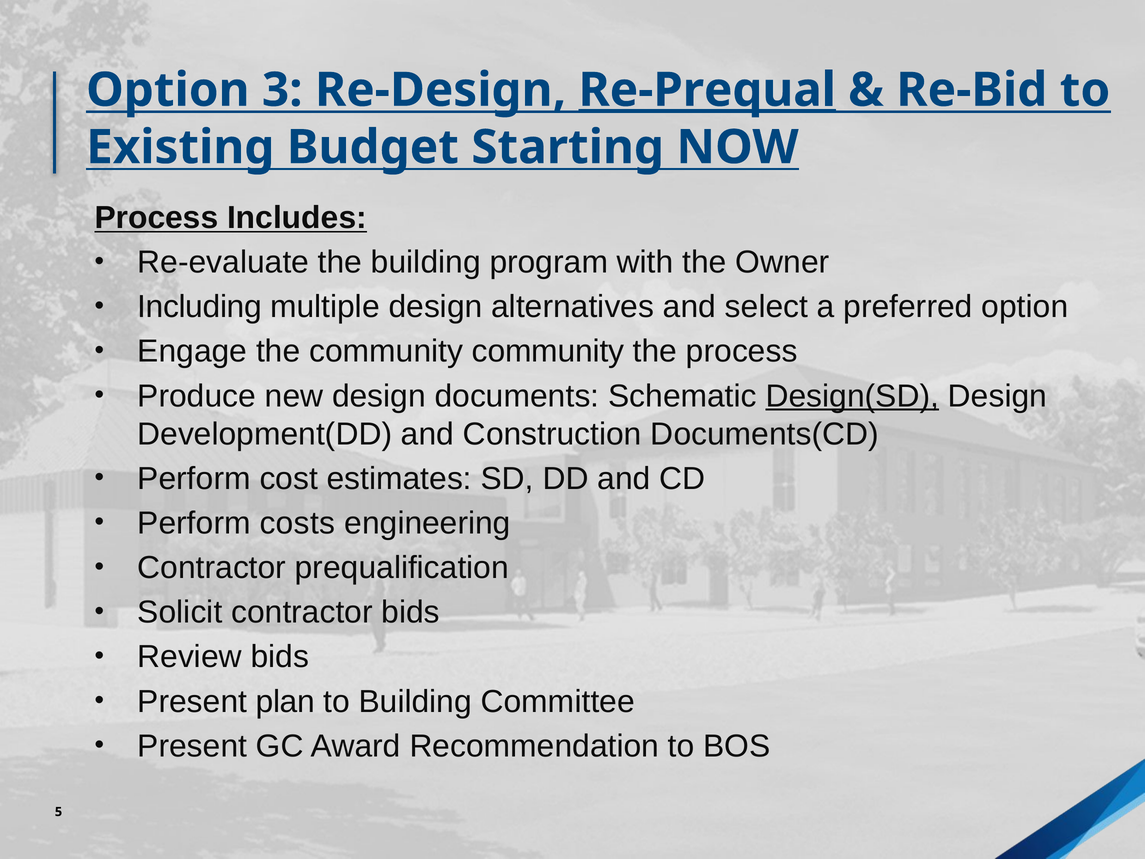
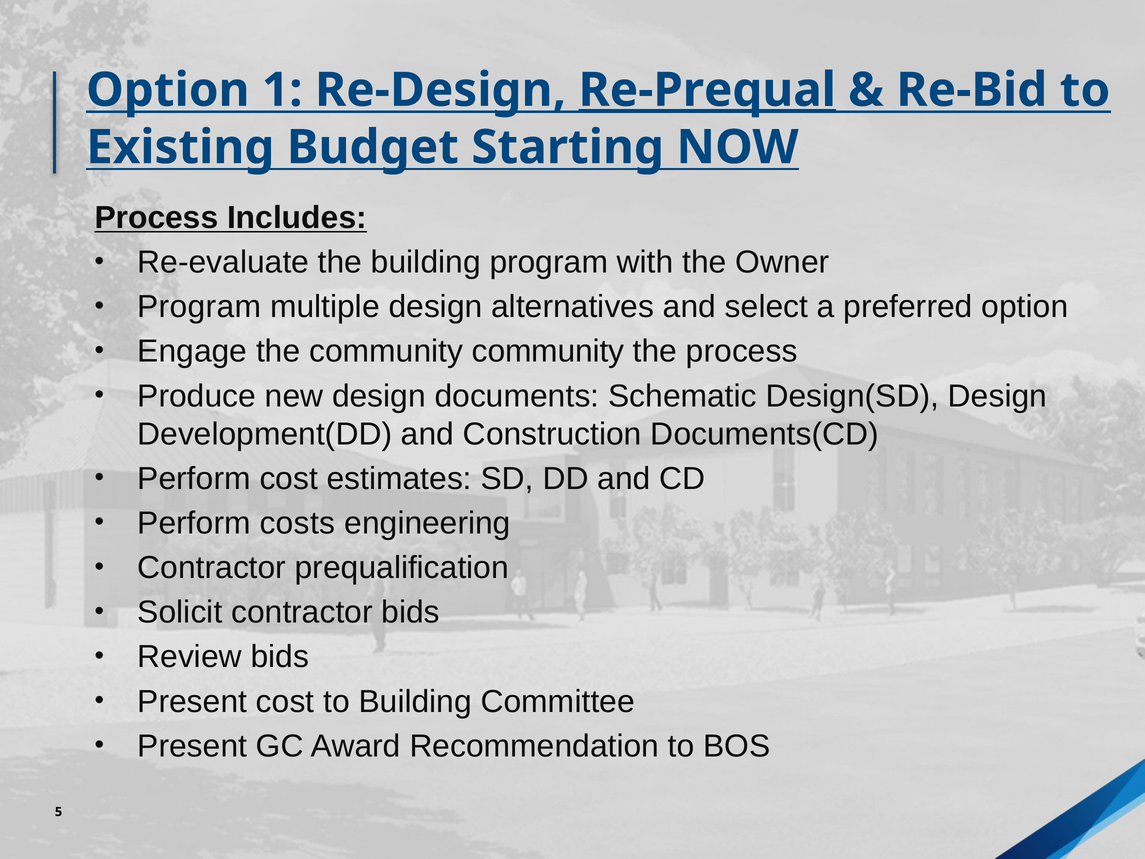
3: 3 -> 1
Including at (200, 307): Including -> Program
Design(SD underline: present -> none
Present plan: plan -> cost
